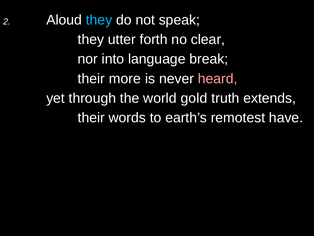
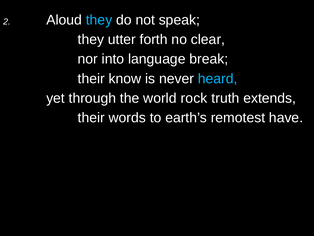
more: more -> know
heard colour: pink -> light blue
gold: gold -> rock
